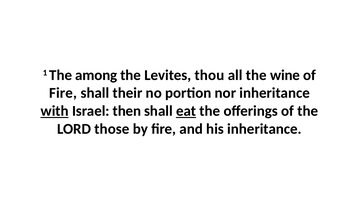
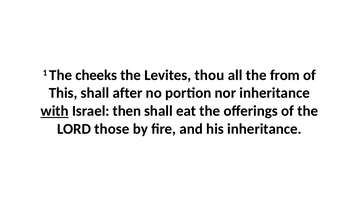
among: among -> cheeks
wine: wine -> from
Fire at (63, 93): Fire -> This
their: their -> after
eat underline: present -> none
